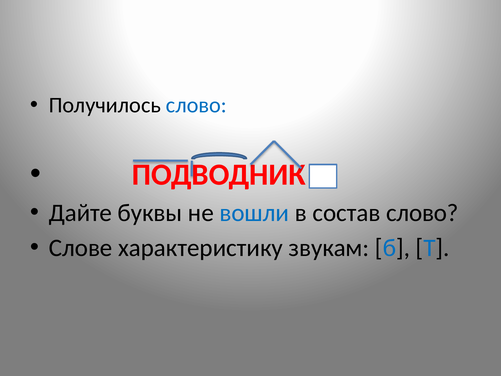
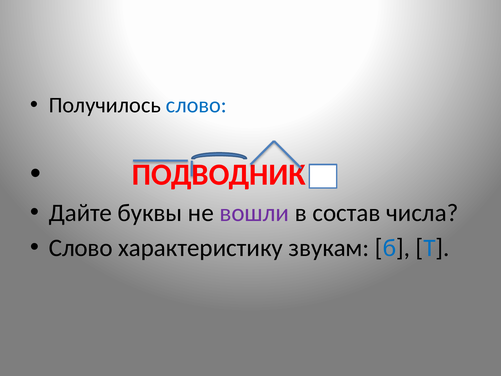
вошли colour: blue -> purple
состав слово: слово -> числа
Слове at (81, 248): Слове -> Слово
